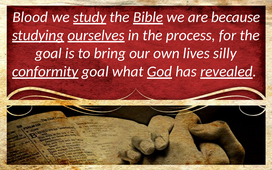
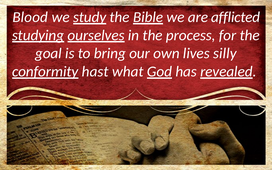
because: because -> afflicted
goal at (95, 72): goal -> hast
